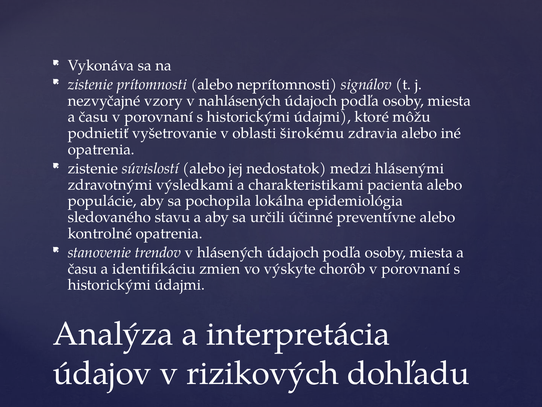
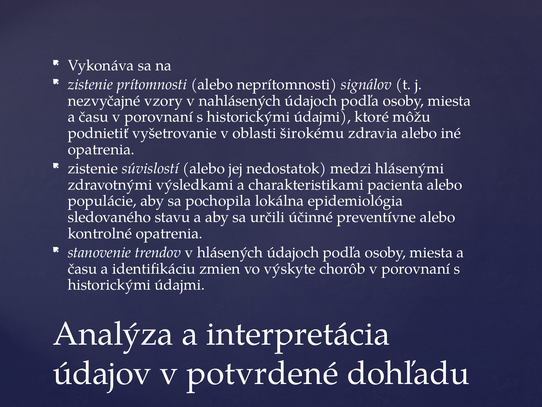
rizikových: rizikových -> potvrdené
